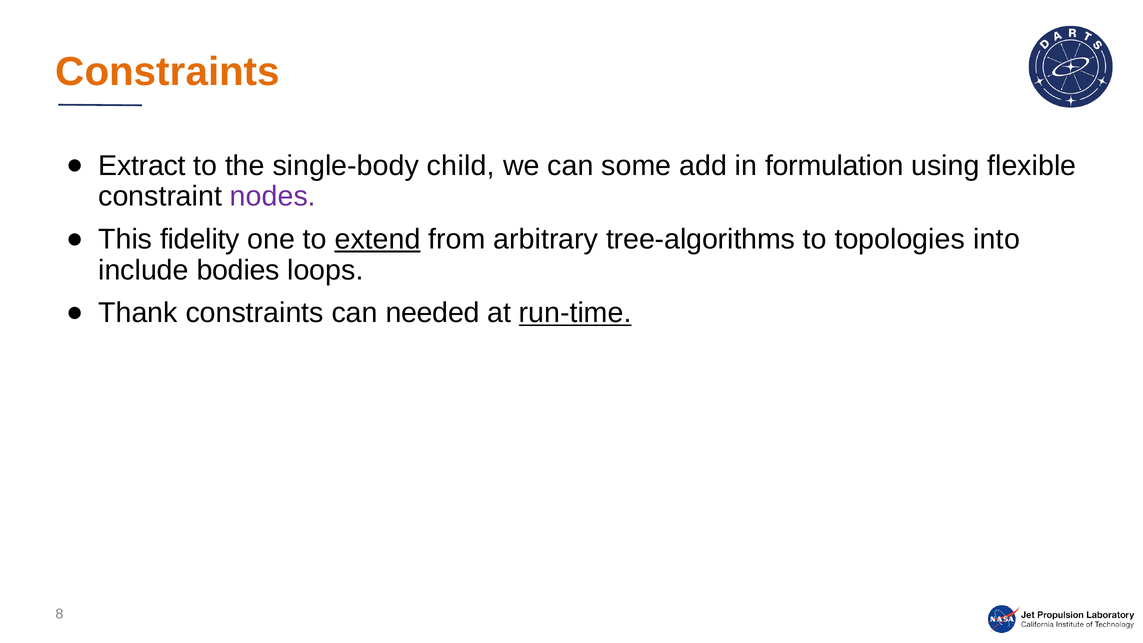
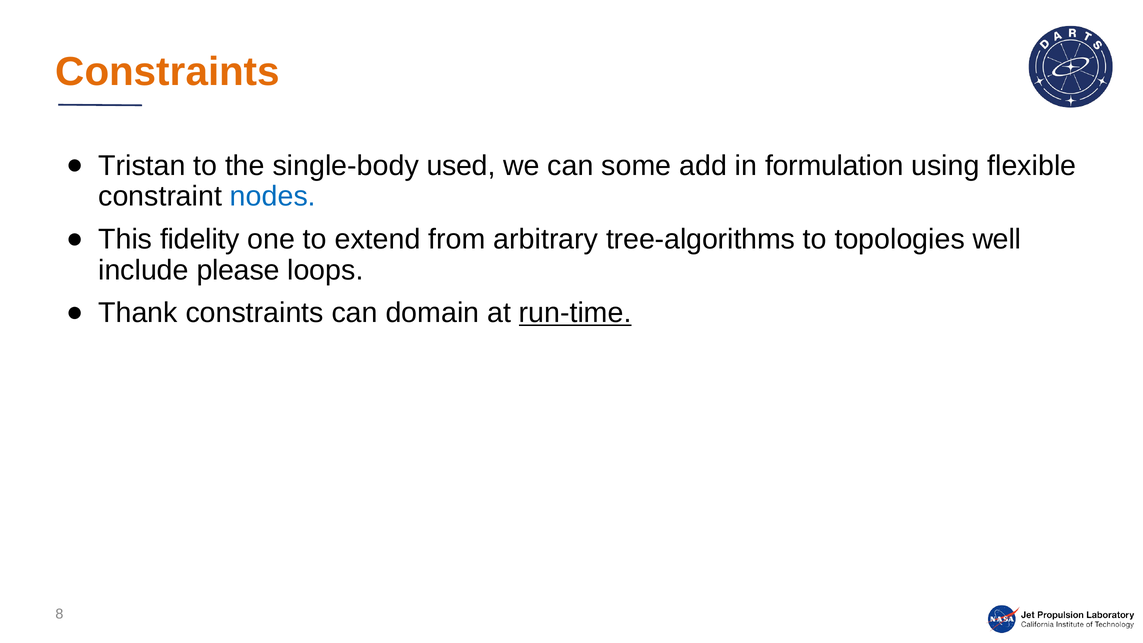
Extract: Extract -> Tristan
child: child -> used
nodes colour: purple -> blue
extend underline: present -> none
into: into -> well
bodies: bodies -> please
needed: needed -> domain
